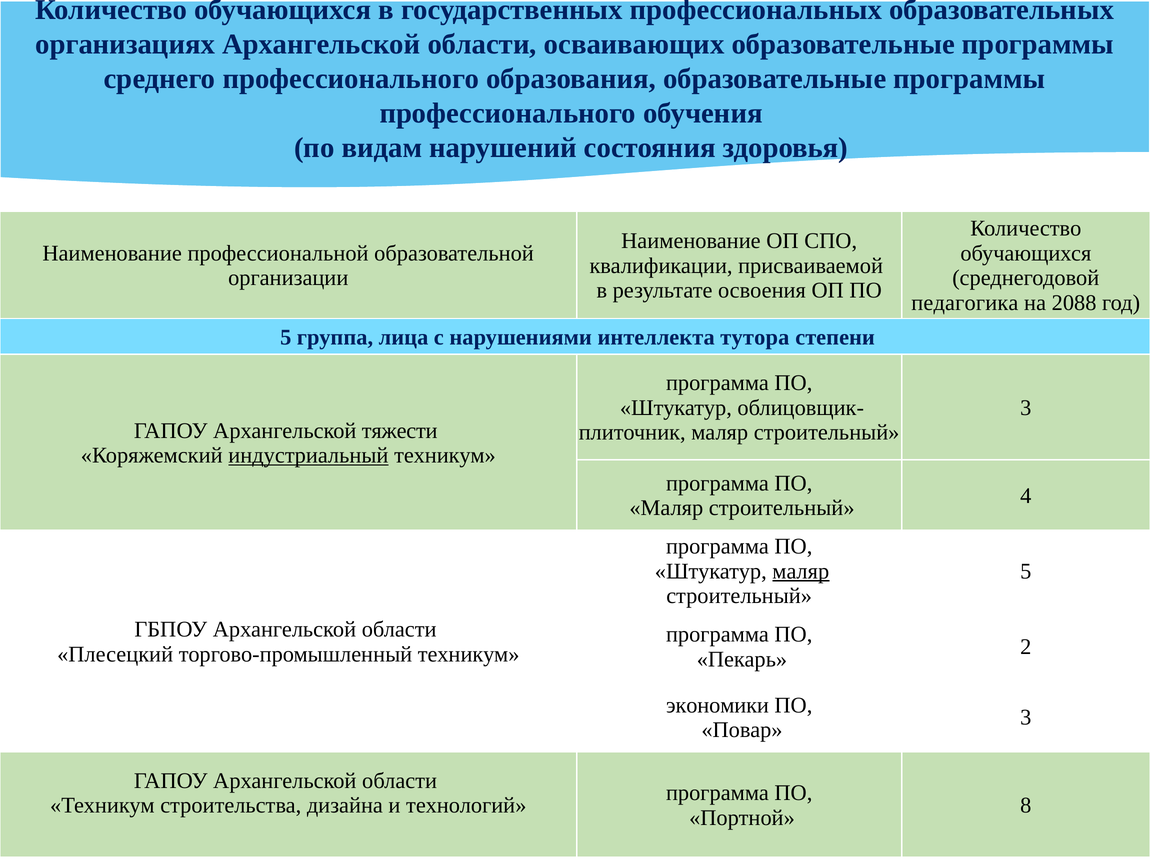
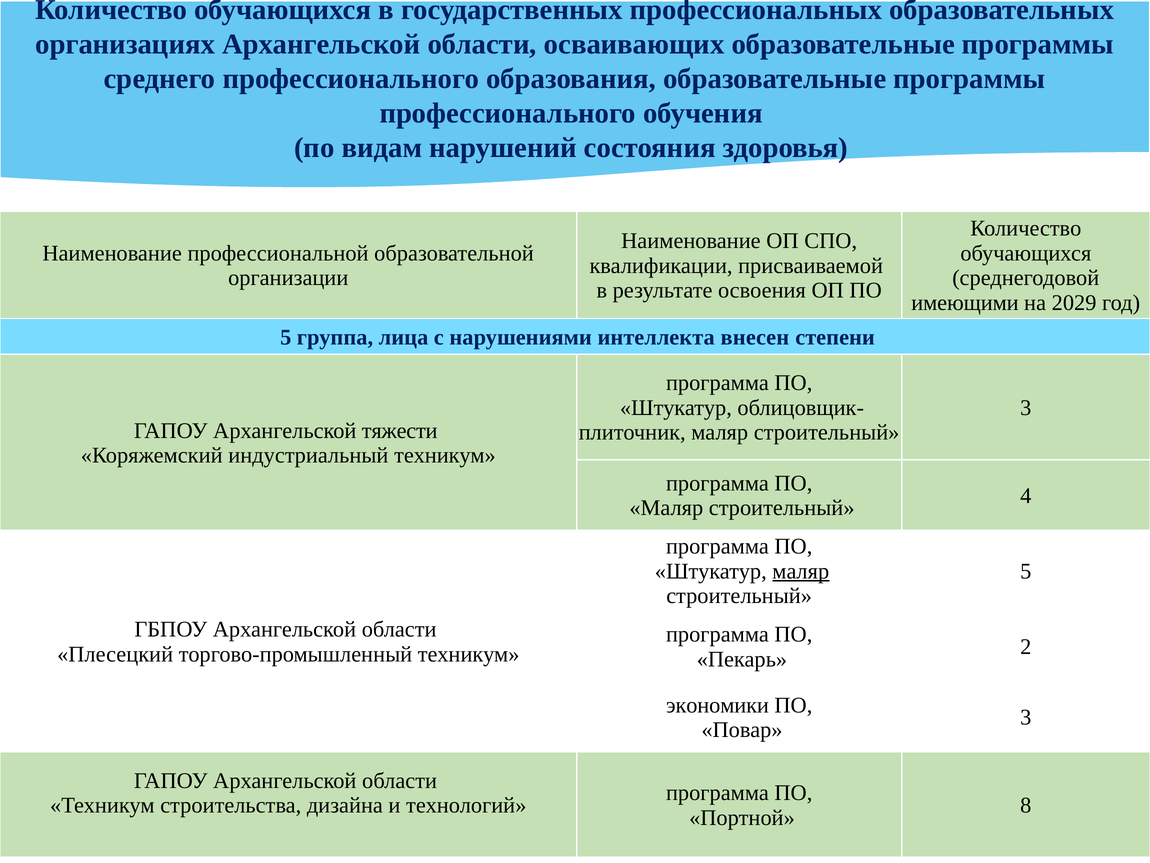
педагогика: педагогика -> имеющими
2088: 2088 -> 2029
тутора: тутора -> внесен
индустриальный underline: present -> none
